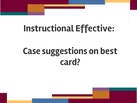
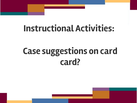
Effective: Effective -> Activities
on best: best -> card
